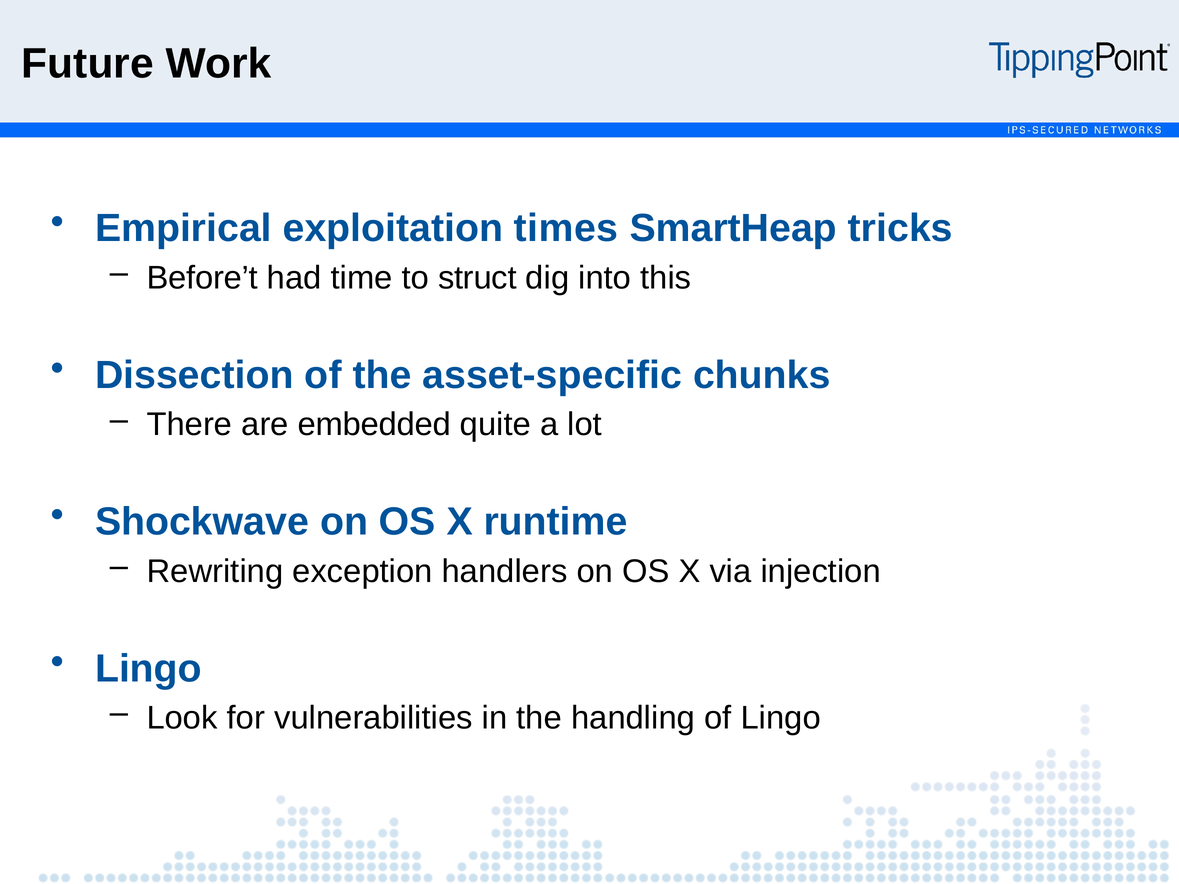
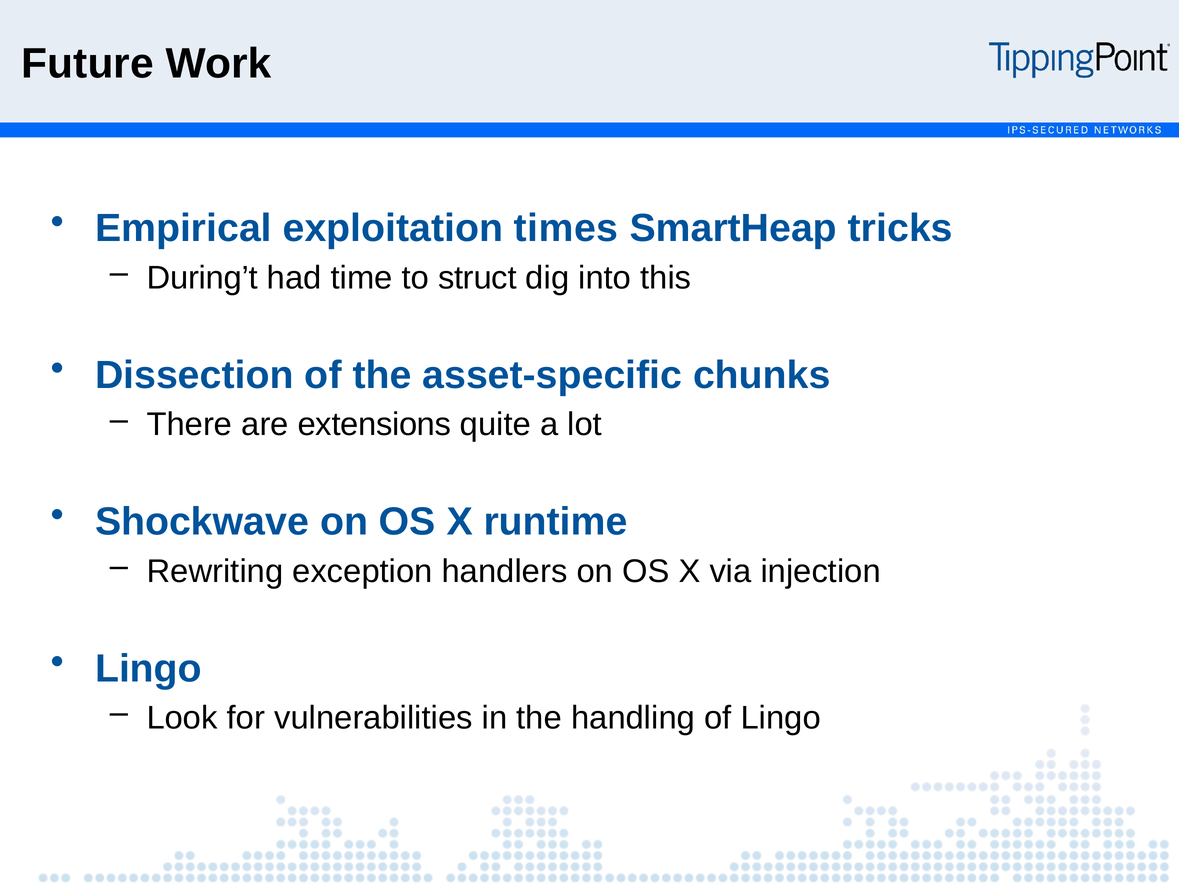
Before’t: Before’t -> During’t
embedded: embedded -> extensions
